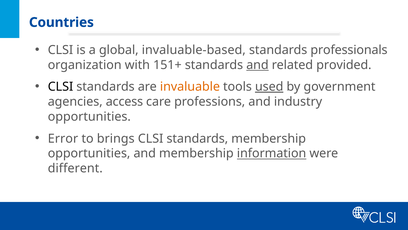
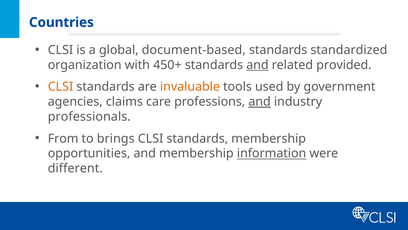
invaluable-based: invaluable-based -> document-based
professionals: professionals -> standardized
151+: 151+ -> 450+
CLSI at (61, 87) colour: black -> orange
used underline: present -> none
access: access -> claims
and at (260, 102) underline: none -> present
opportunities at (89, 117): opportunities -> professionals
Error: Error -> From
